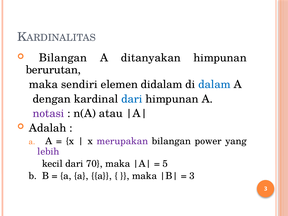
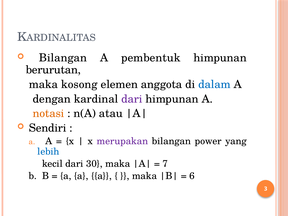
ditanyakan: ditanyakan -> pembentuk
sendiri: sendiri -> kosong
didalam: didalam -> anggota
dari at (132, 99) colour: blue -> purple
notasi colour: purple -> orange
Adalah: Adalah -> Sendiri
lebih colour: purple -> blue
70: 70 -> 30
5: 5 -> 7
3 at (192, 176): 3 -> 6
